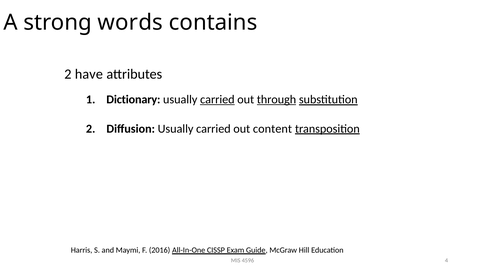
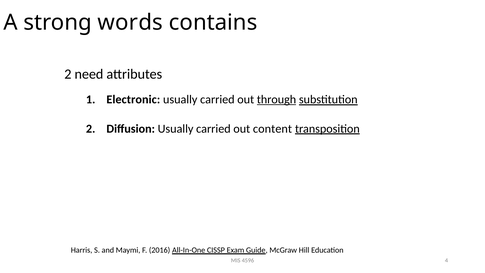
have: have -> need
Dictionary: Dictionary -> Electronic
carried at (217, 99) underline: present -> none
